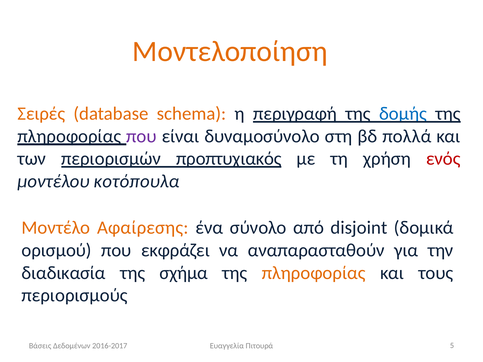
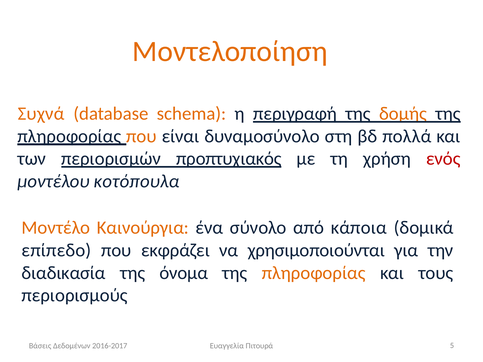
Σειρές: Σειρές -> Συχνά
δομής colour: blue -> orange
που at (141, 136) colour: purple -> orange
Αφαίρεσης: Αφαίρεσης -> Καινούργια
disjoint: disjoint -> κάποια
ορισμού: ορισμού -> επίπεδο
αναπαρασταθούν: αναπαρασταθούν -> χρησιμοποιούνται
σχήμα: σχήμα -> όνομα
